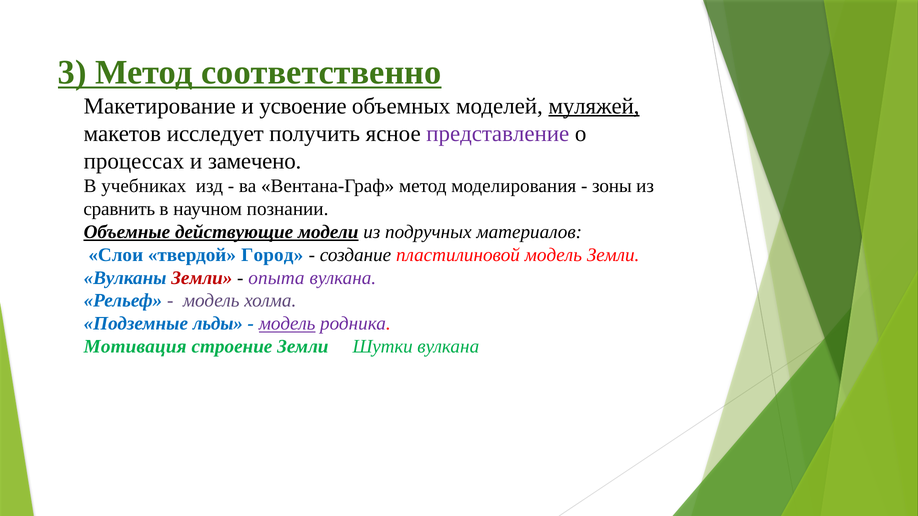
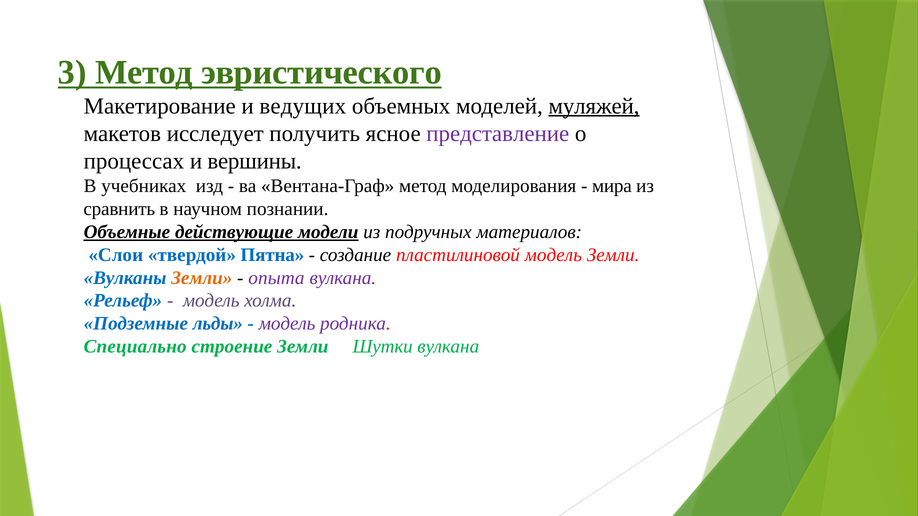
соответственно: соответственно -> эвристического
усвоение: усвоение -> ведущих
замечено: замечено -> вершины
зоны: зоны -> мира
Город: Город -> Пятна
Земли at (202, 278) colour: red -> orange
модель at (287, 324) underline: present -> none
Мотивация: Мотивация -> Специально
